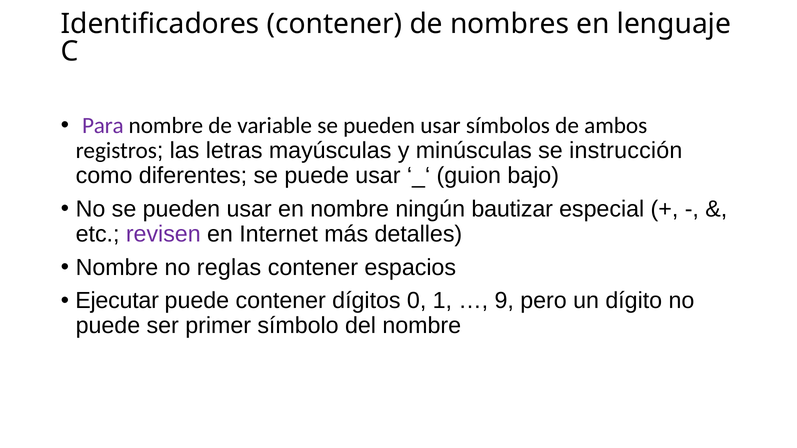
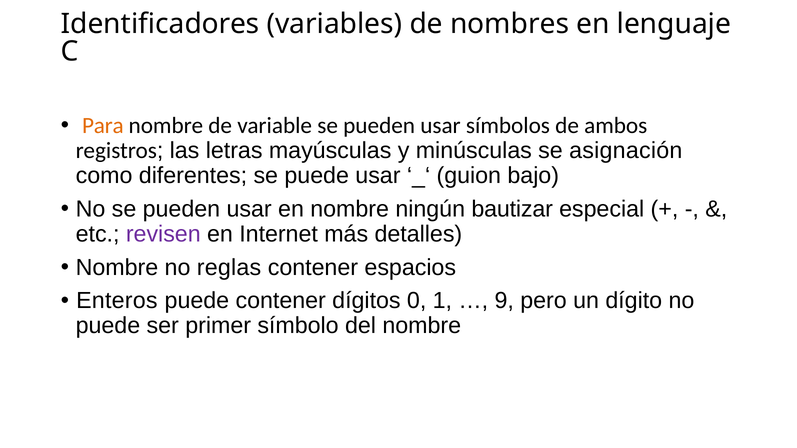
Identificadores contener: contener -> variables
Para colour: purple -> orange
instrucción: instrucción -> asignación
Ejecutar: Ejecutar -> Enteros
